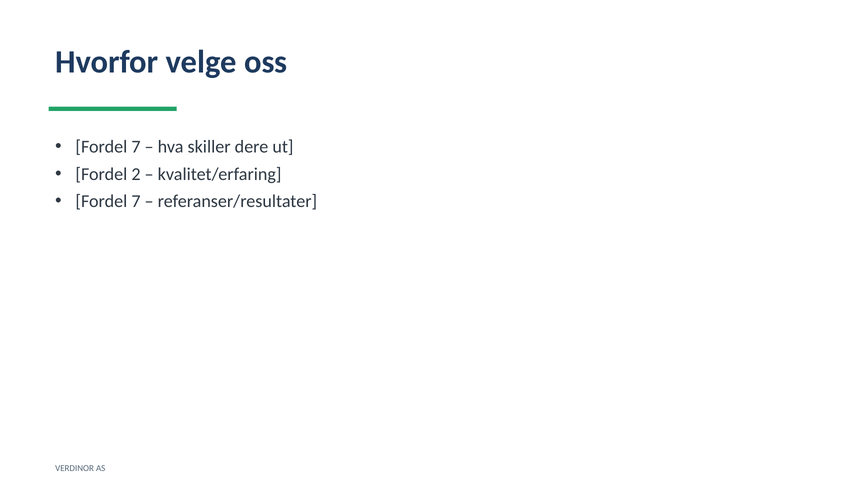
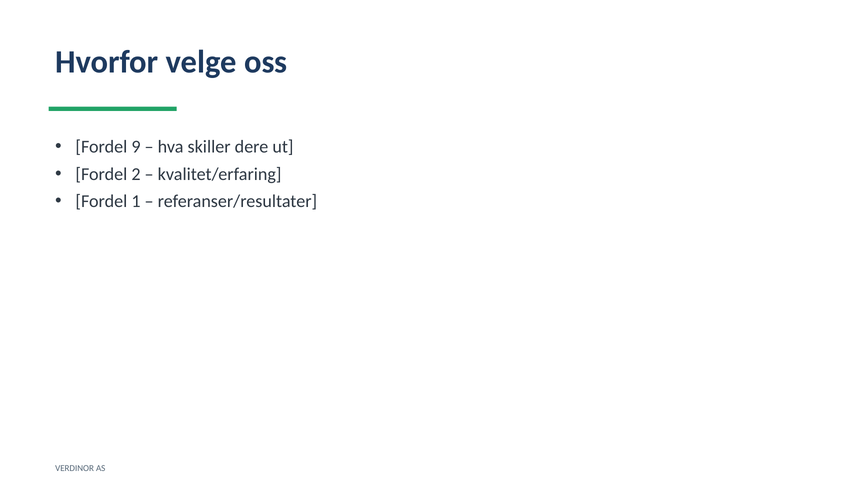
7 at (136, 147): 7 -> 9
7 at (136, 201): 7 -> 1
